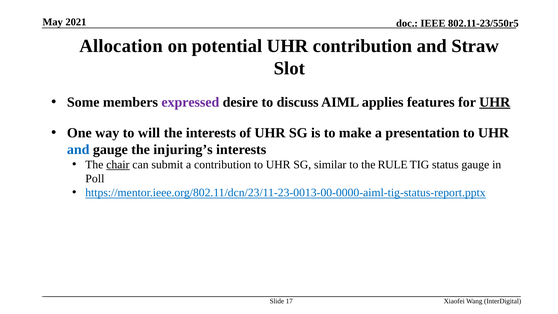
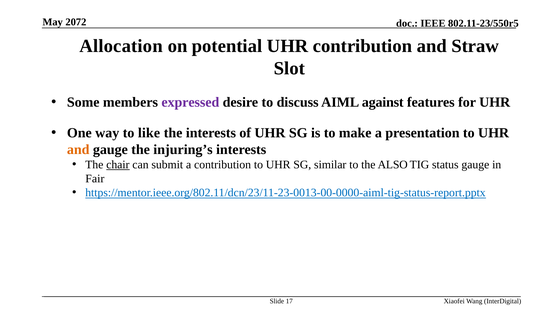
2021: 2021 -> 2072
applies: applies -> against
UHR at (495, 102) underline: present -> none
will: will -> like
and at (78, 150) colour: blue -> orange
RULE: RULE -> ALSO
Poll: Poll -> Fair
